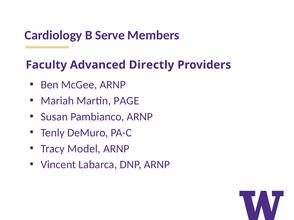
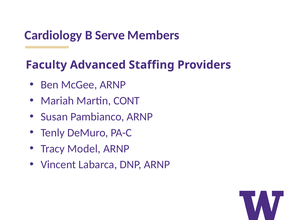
Directly: Directly -> Staffing
PAGE: PAGE -> CONT
